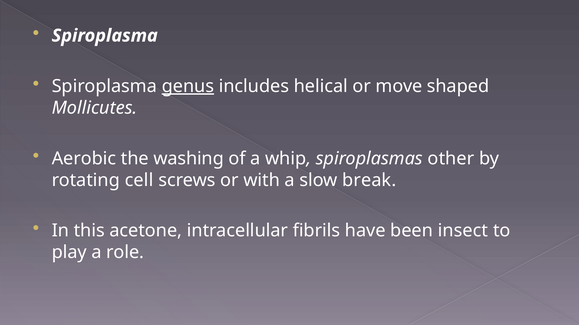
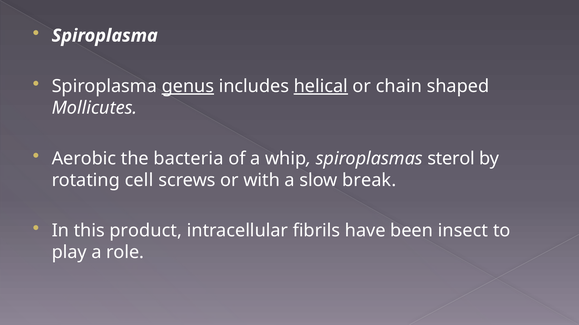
helical underline: none -> present
move: move -> chain
washing: washing -> bacteria
other: other -> sterol
acetone: acetone -> product
